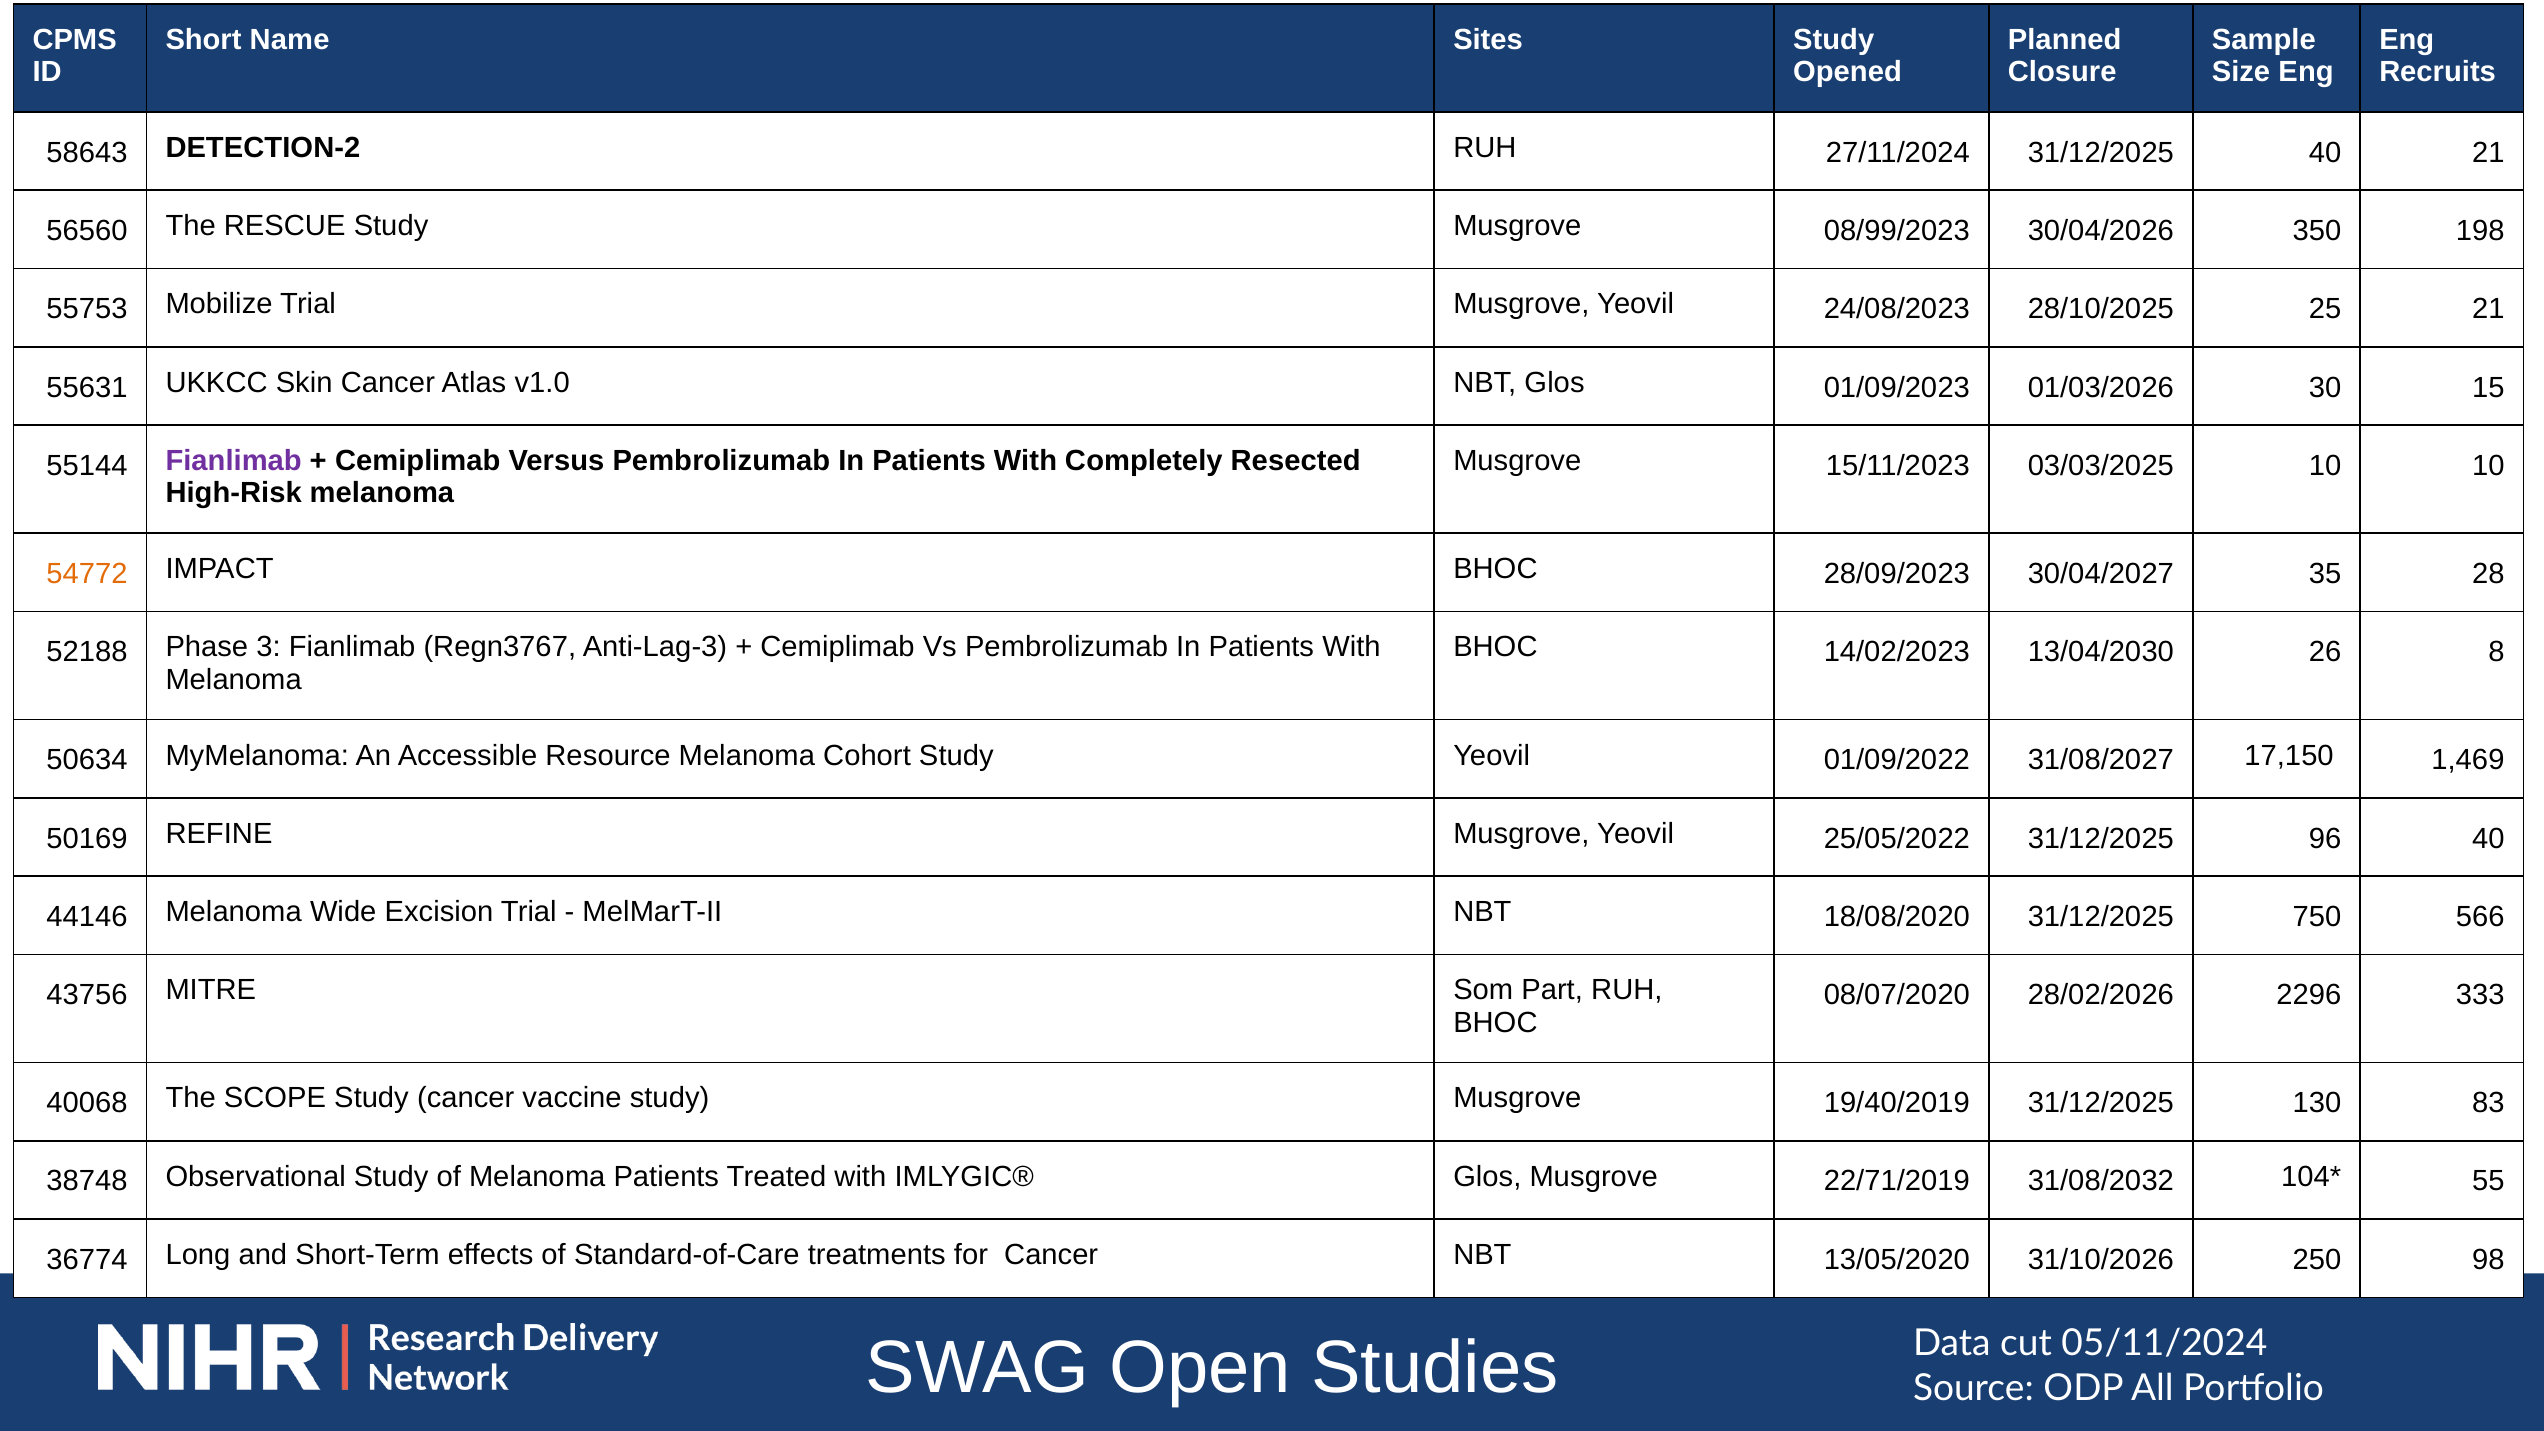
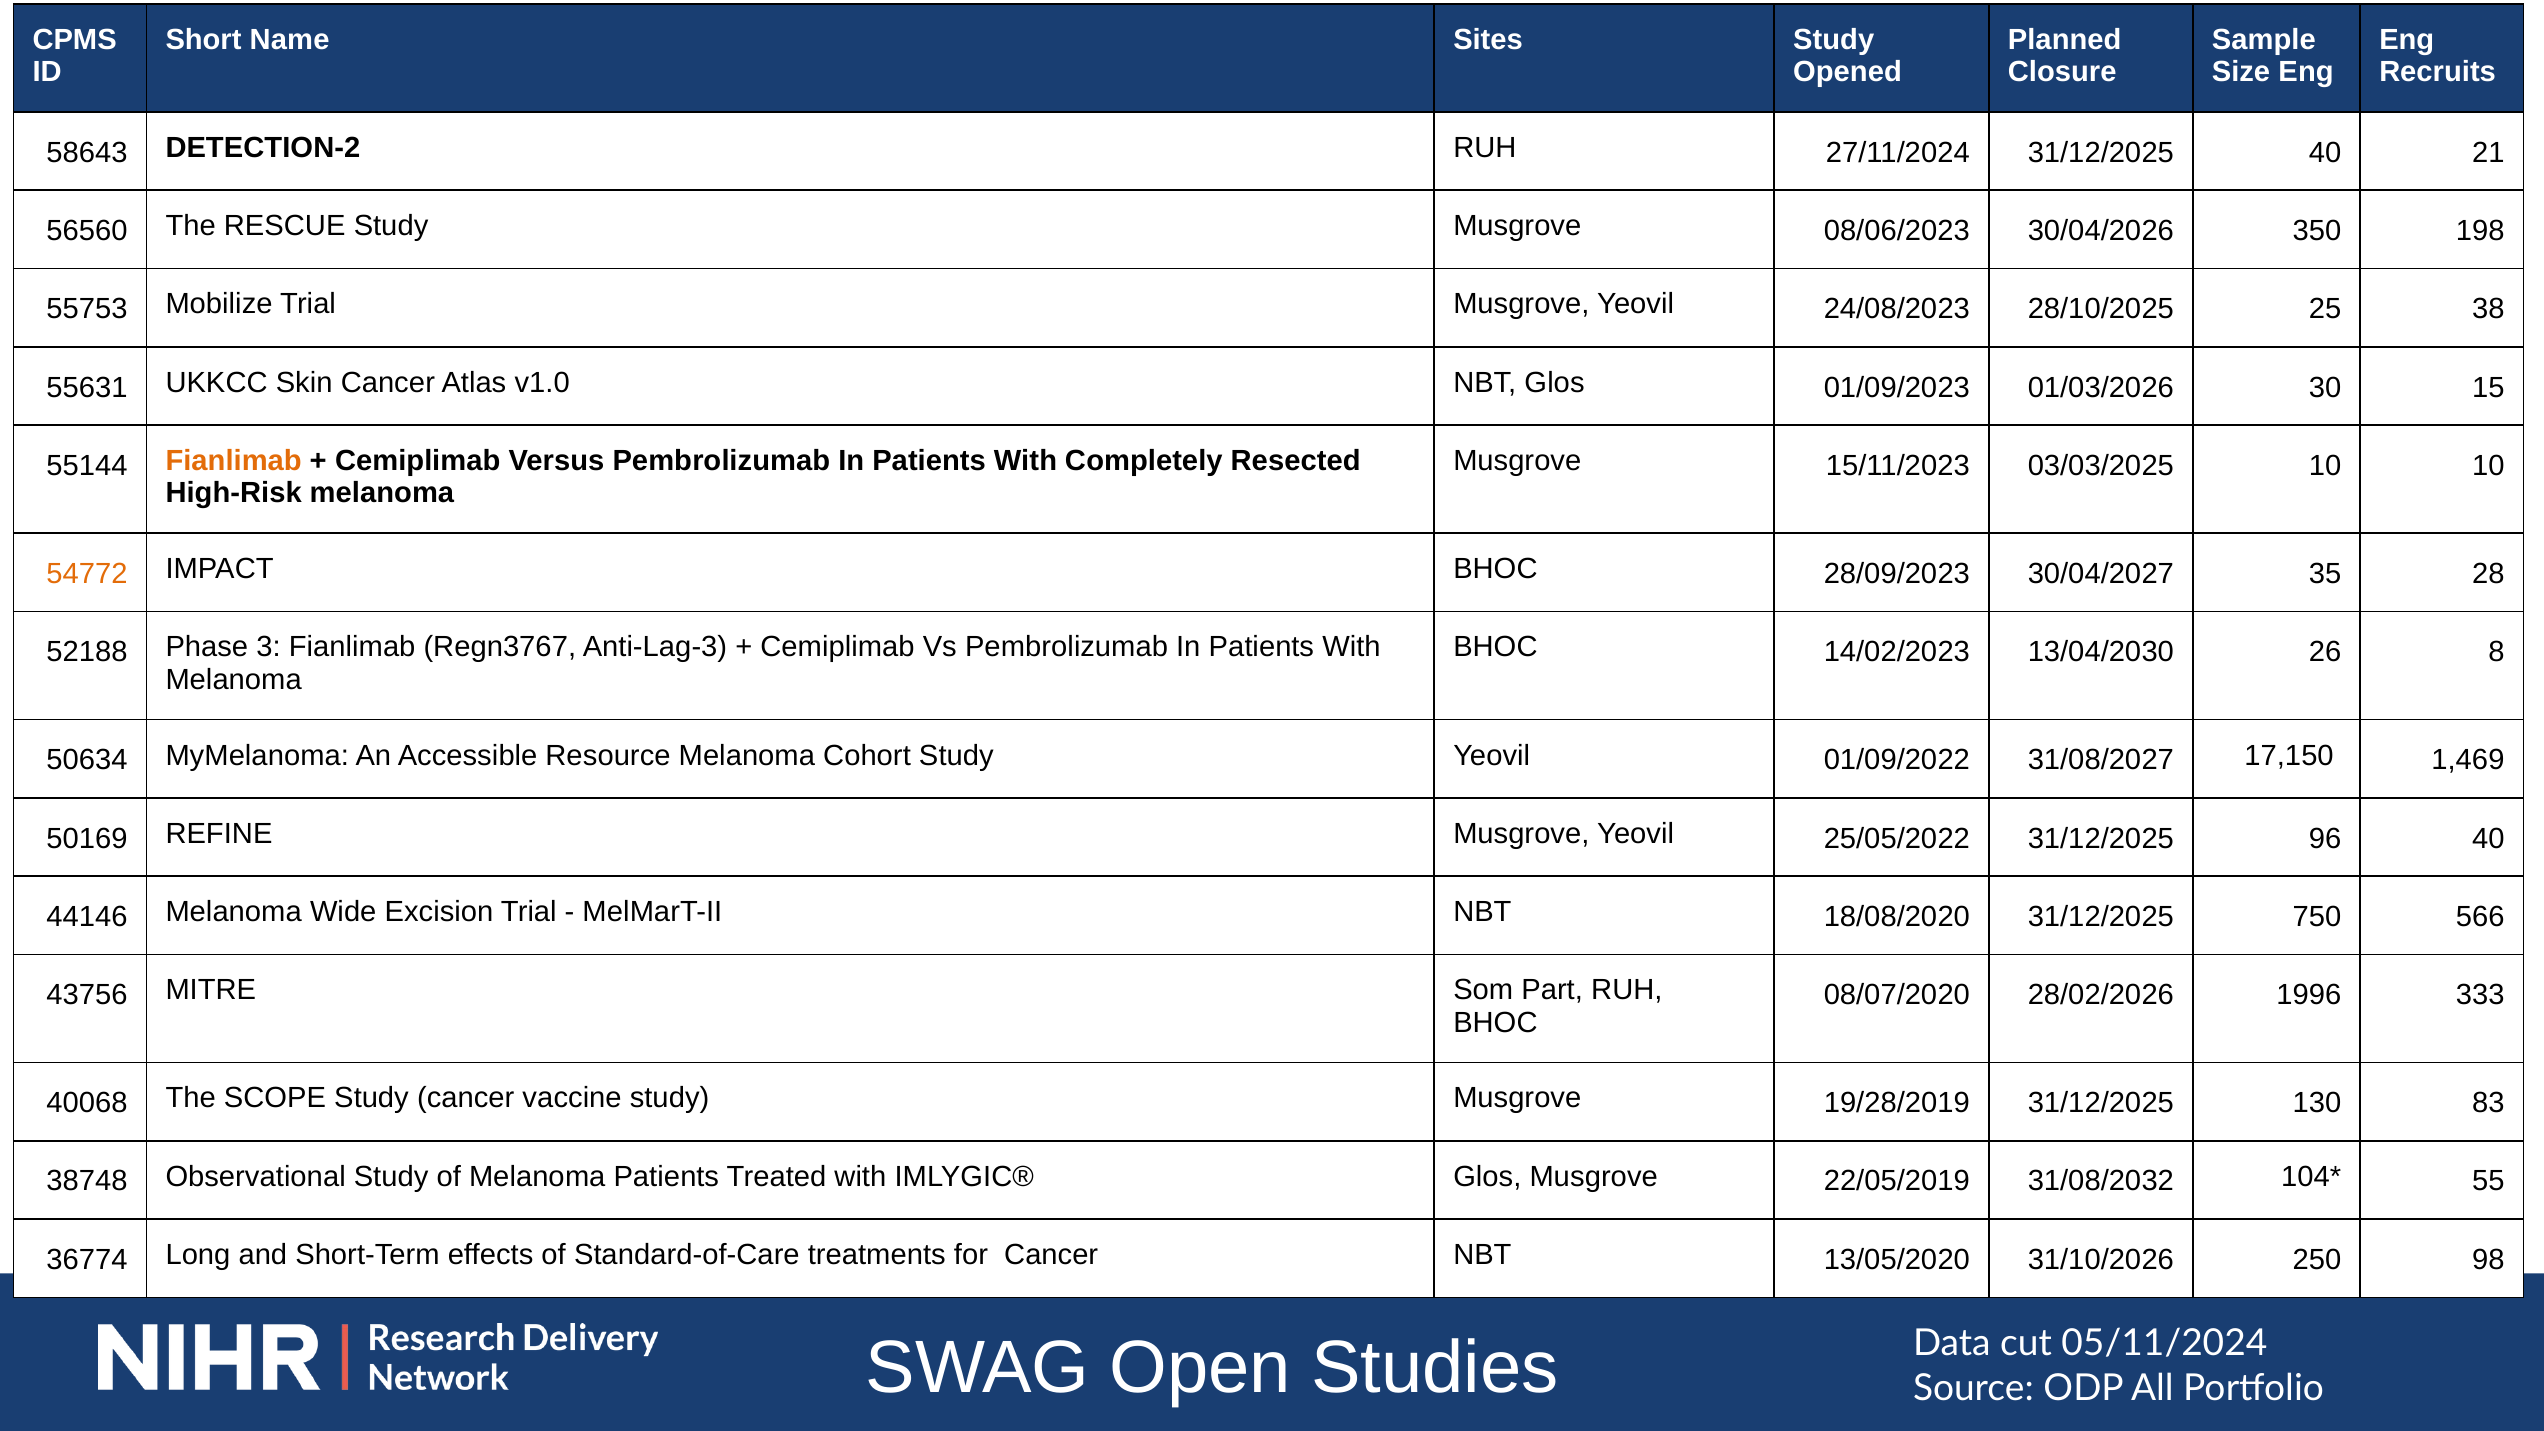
08/99/2023: 08/99/2023 -> 08/06/2023
25 21: 21 -> 38
Fianlimab at (234, 461) colour: purple -> orange
2296: 2296 -> 1996
19/40/2019: 19/40/2019 -> 19/28/2019
22/71/2019: 22/71/2019 -> 22/05/2019
